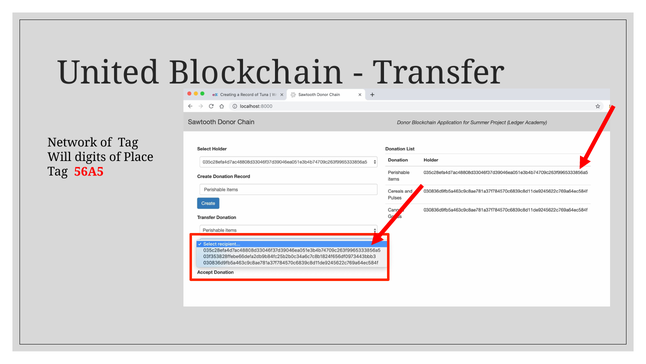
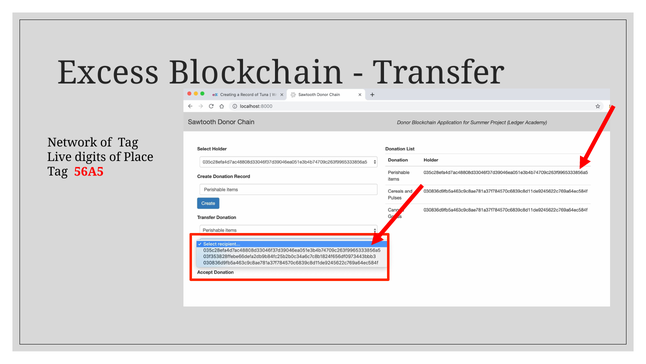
United: United -> Excess
Will: Will -> Live
